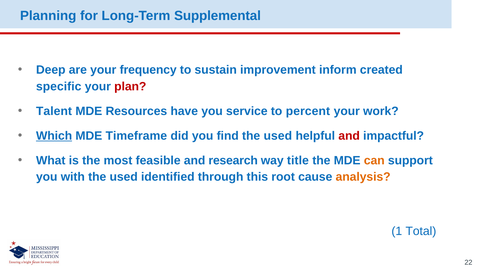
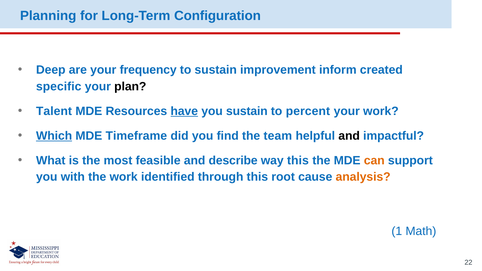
Supplemental: Supplemental -> Configuration
plan colour: red -> black
have underline: none -> present
you service: service -> sustain
find the used: used -> team
and at (349, 136) colour: red -> black
research: research -> describe
way title: title -> this
with the used: used -> work
Total: Total -> Math
